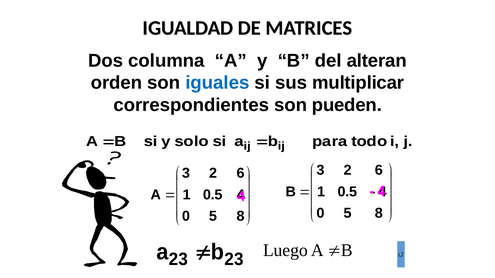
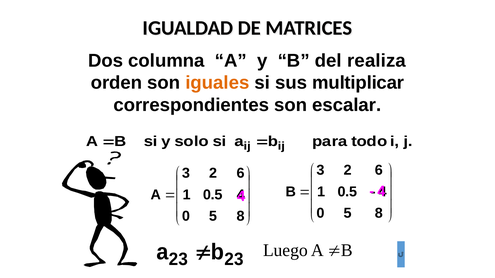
alteran: alteran -> realiza
iguales colour: blue -> orange
pueden: pueden -> escalar
